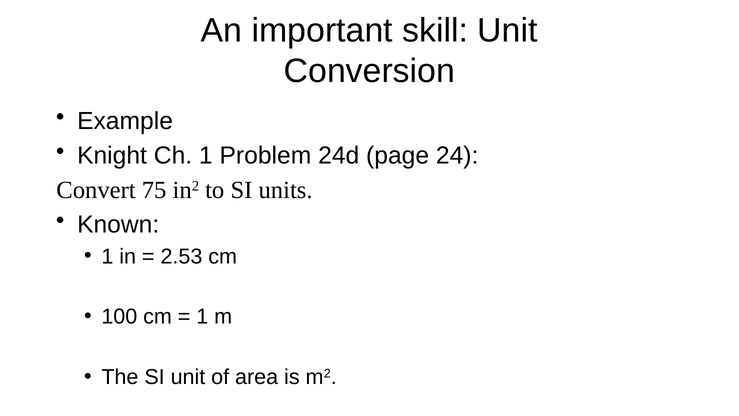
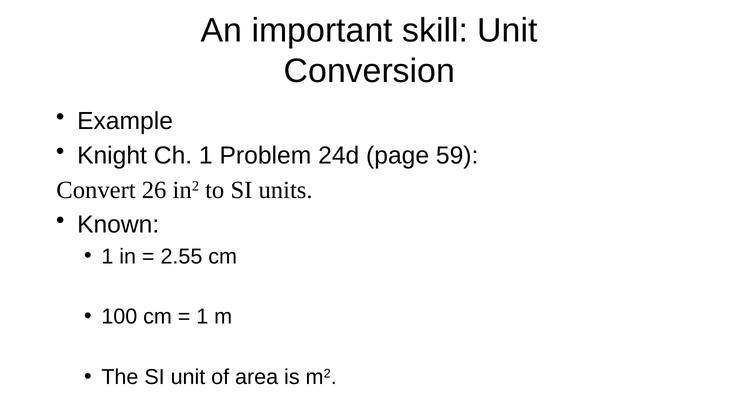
24: 24 -> 59
75: 75 -> 26
2.53: 2.53 -> 2.55
